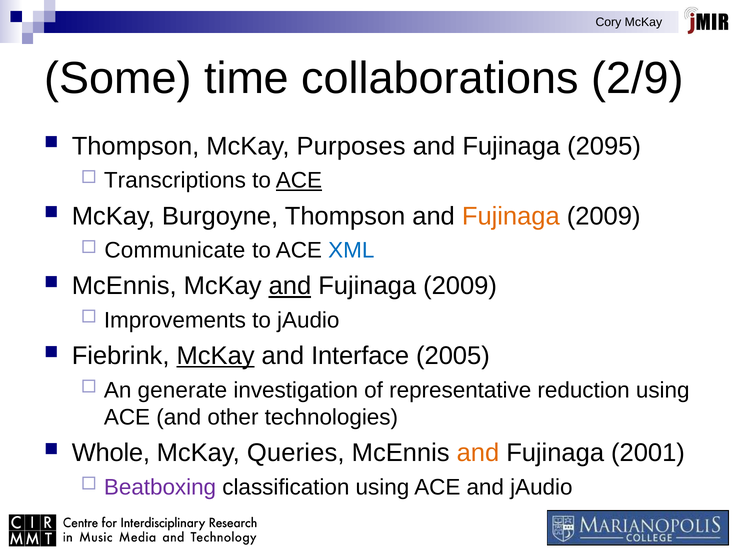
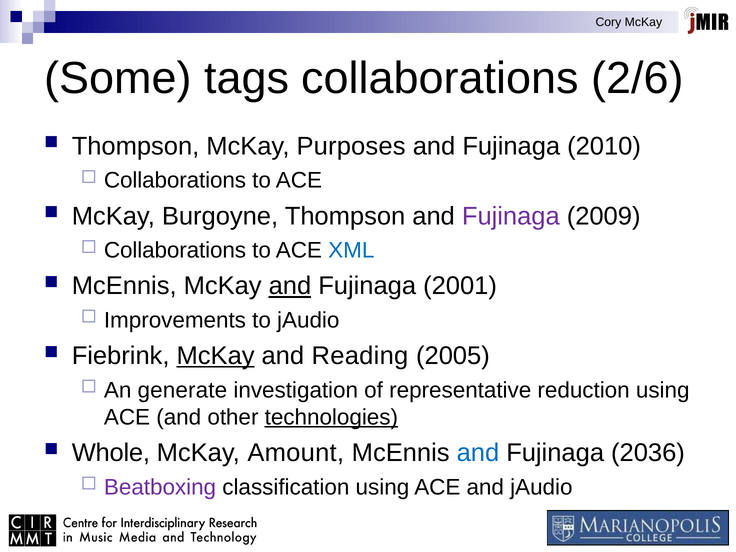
time: time -> tags
2/9: 2/9 -> 2/6
2095: 2095 -> 2010
Transcriptions at (175, 180): Transcriptions -> Collaborations
ACE at (299, 180) underline: present -> none
Fujinaga at (511, 216) colour: orange -> purple
Communicate at (175, 250): Communicate -> Collaborations
2009 at (460, 286): 2009 -> 2001
Interface: Interface -> Reading
technologies underline: none -> present
Queries: Queries -> Amount
and at (478, 453) colour: orange -> blue
2001: 2001 -> 2036
